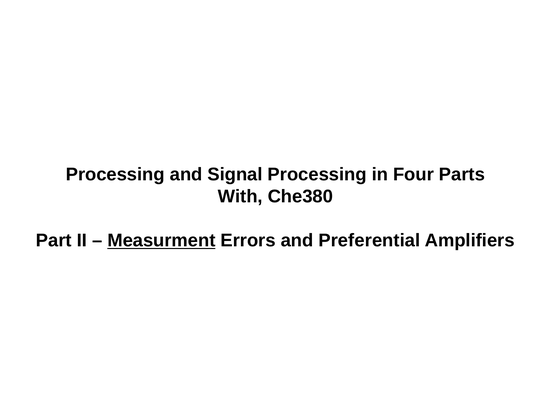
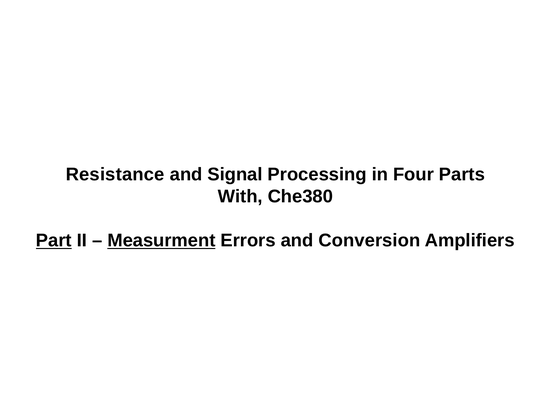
Processing at (115, 175): Processing -> Resistance
Part underline: none -> present
Preferential: Preferential -> Conversion
